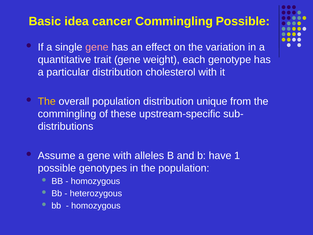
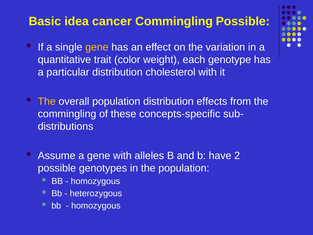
gene at (97, 47) colour: pink -> yellow
trait gene: gene -> color
unique: unique -> effects
upstream-specific: upstream-specific -> concepts-specific
1: 1 -> 2
